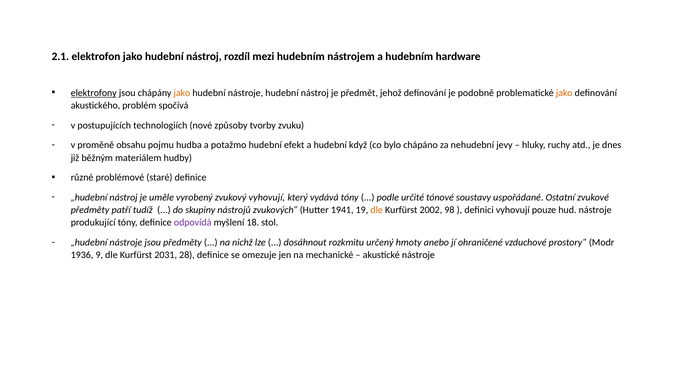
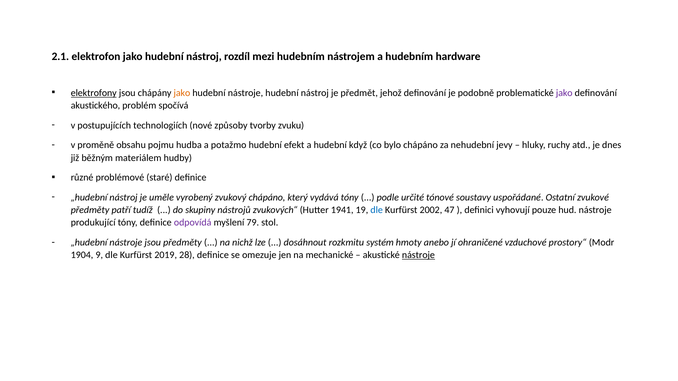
jako at (564, 93) colour: orange -> purple
zvukový vyhovují: vyhovují -> chápáno
dle at (377, 210) colour: orange -> blue
98: 98 -> 47
18: 18 -> 79
určený: určený -> systém
1936: 1936 -> 1904
2031: 2031 -> 2019
nástroje at (418, 255) underline: none -> present
